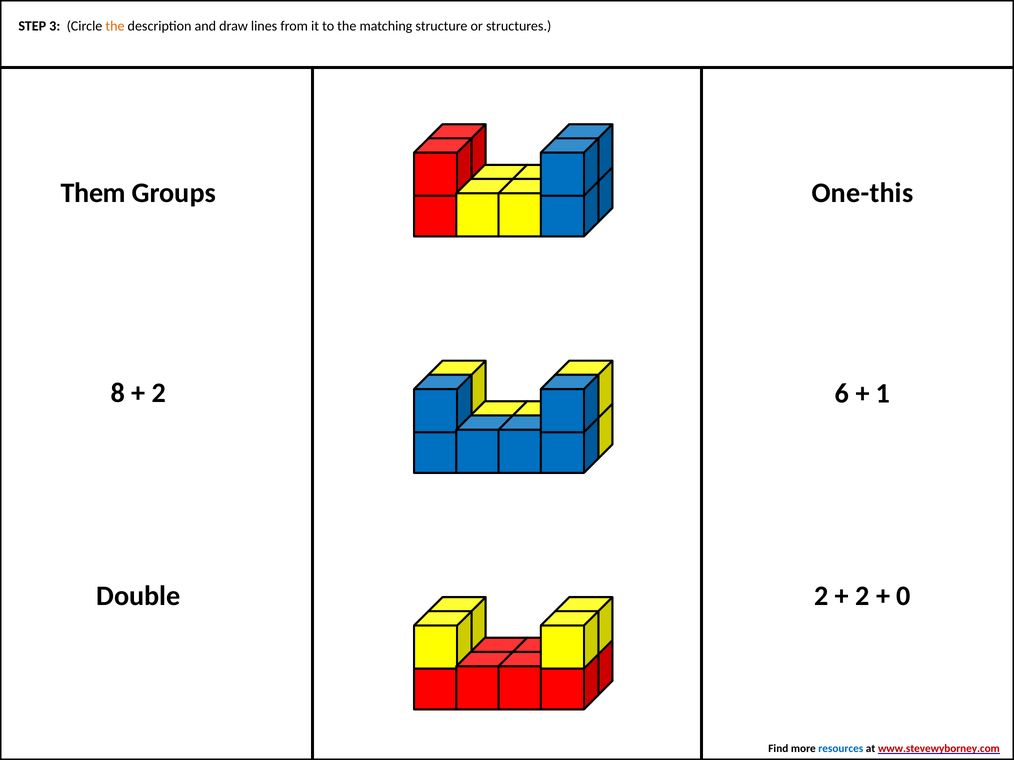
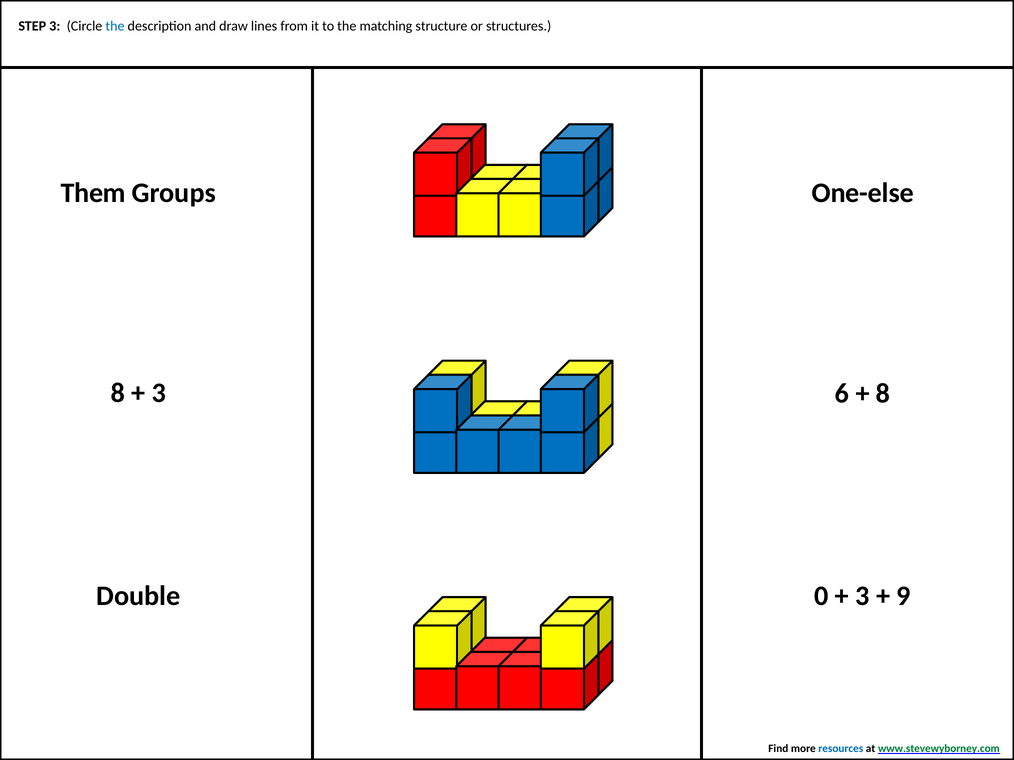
the at (115, 26) colour: orange -> blue
One-this: One-this -> One-else
2 at (159, 393): 2 -> 3
1 at (883, 394): 1 -> 8
Double 2: 2 -> 0
2 at (863, 596): 2 -> 3
0: 0 -> 9
www.stevewyborney.com colour: red -> green
